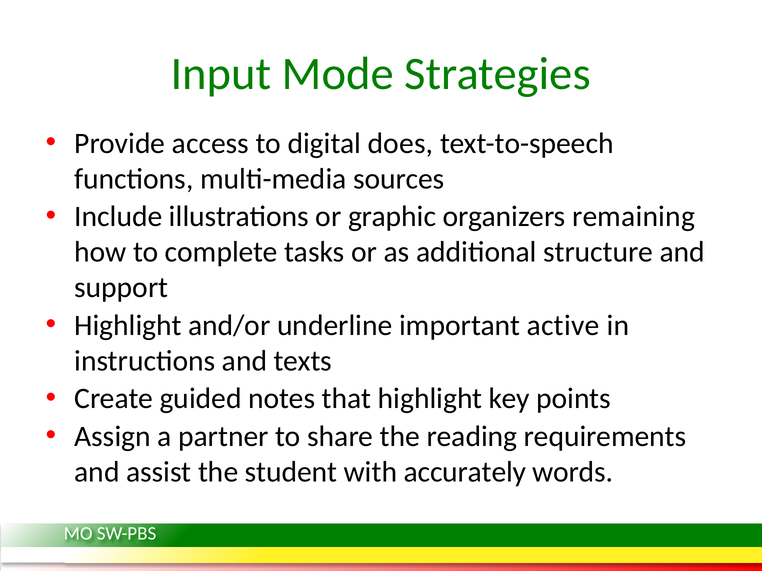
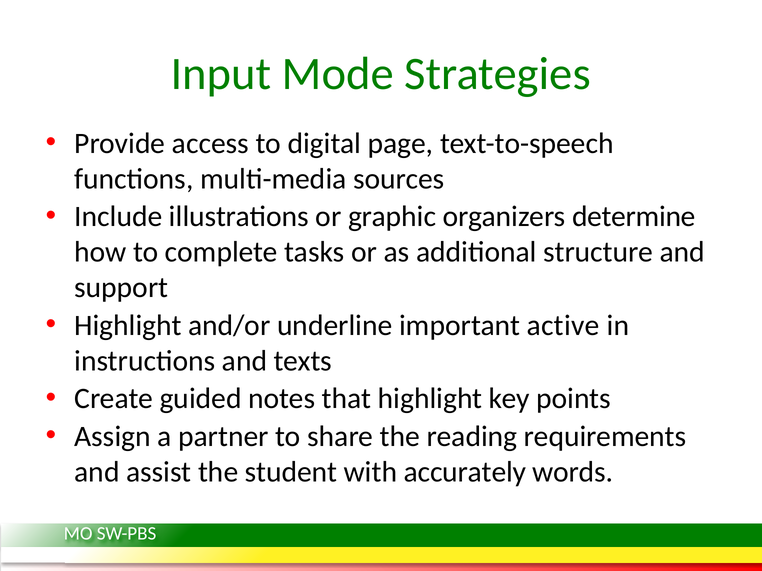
does: does -> page
remaining: remaining -> determine
